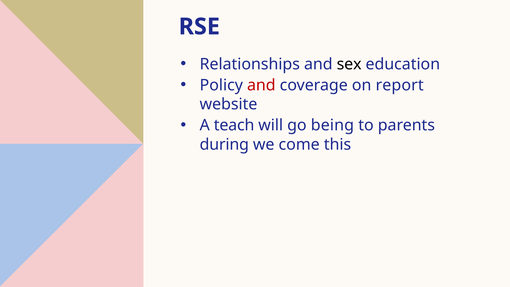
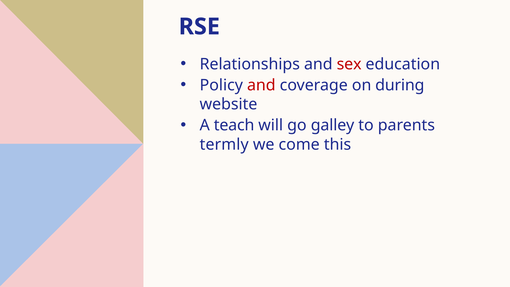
sex colour: black -> red
report: report -> during
being: being -> galley
during: during -> termly
